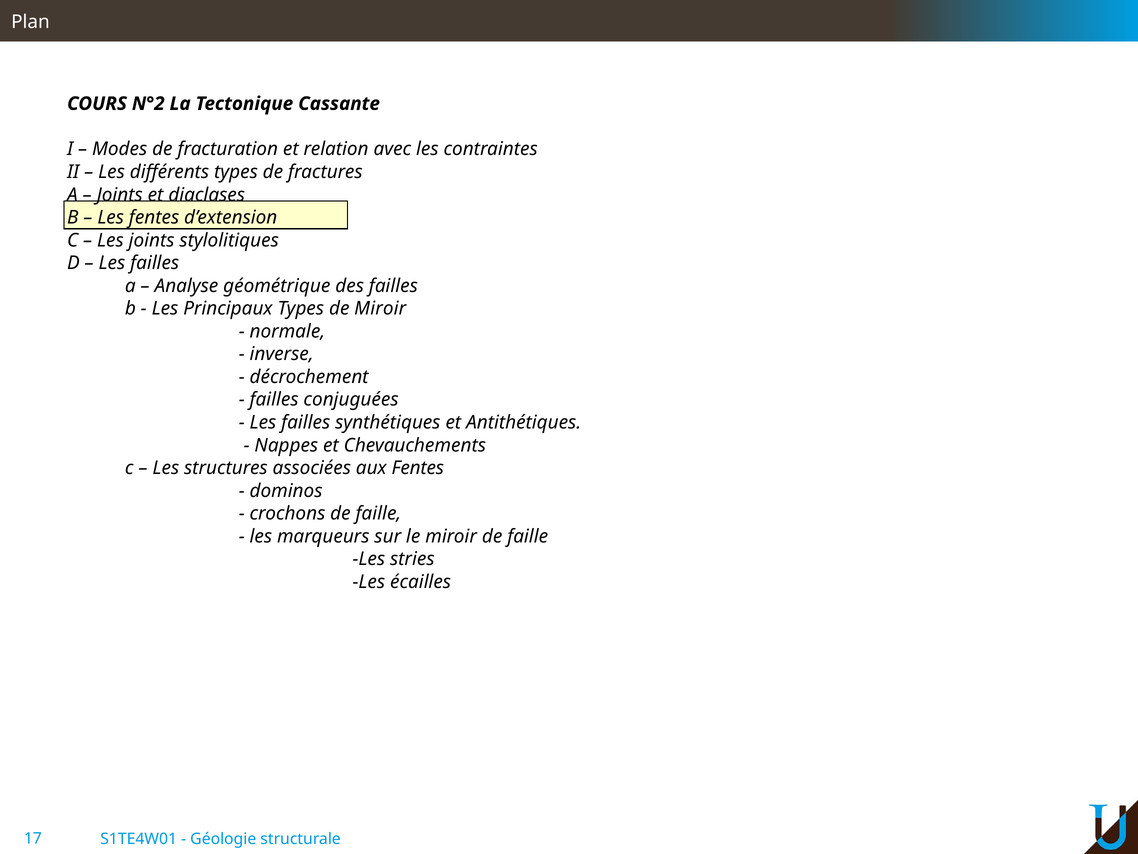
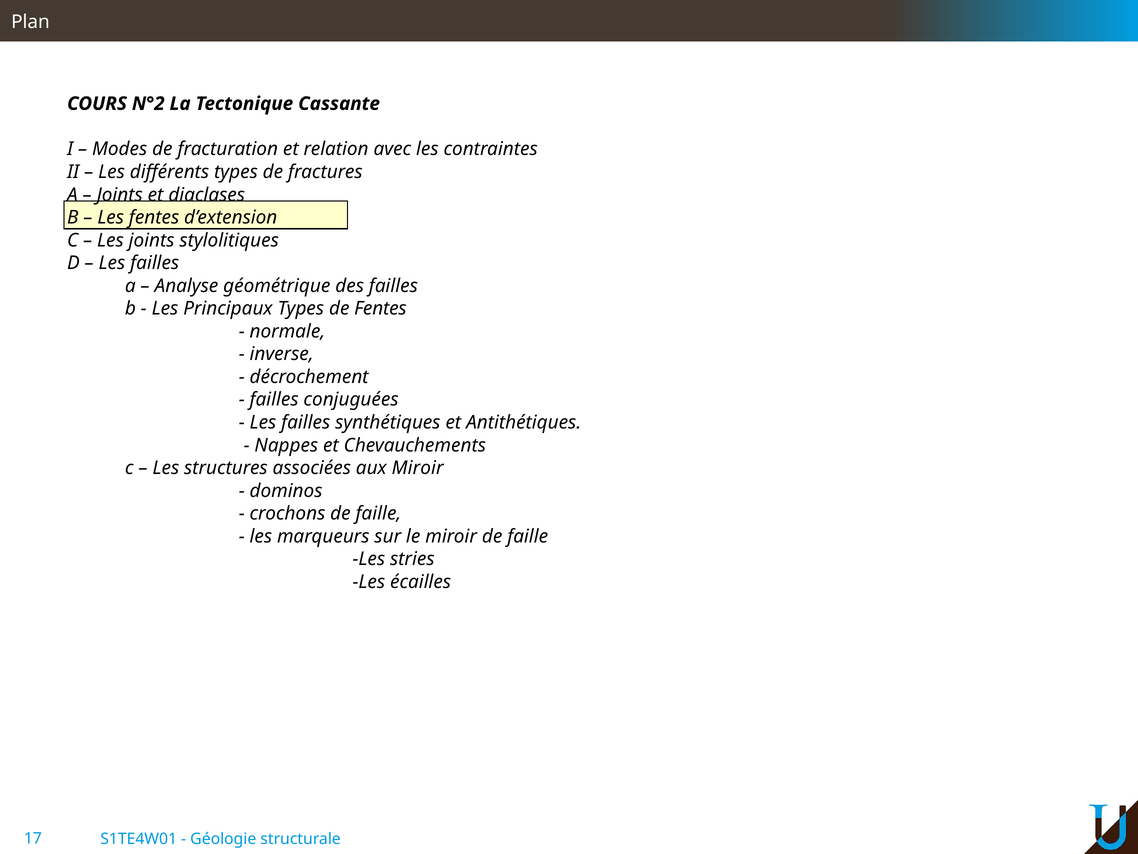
de Miroir: Miroir -> Fentes
aux Fentes: Fentes -> Miroir
